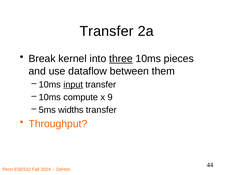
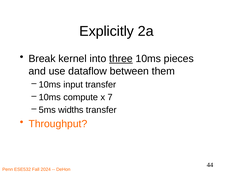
Transfer at (106, 31): Transfer -> Explicitly
input underline: present -> none
9: 9 -> 7
